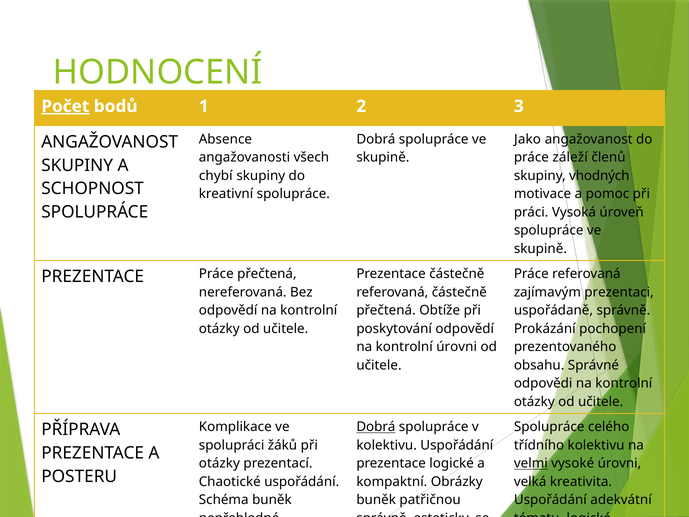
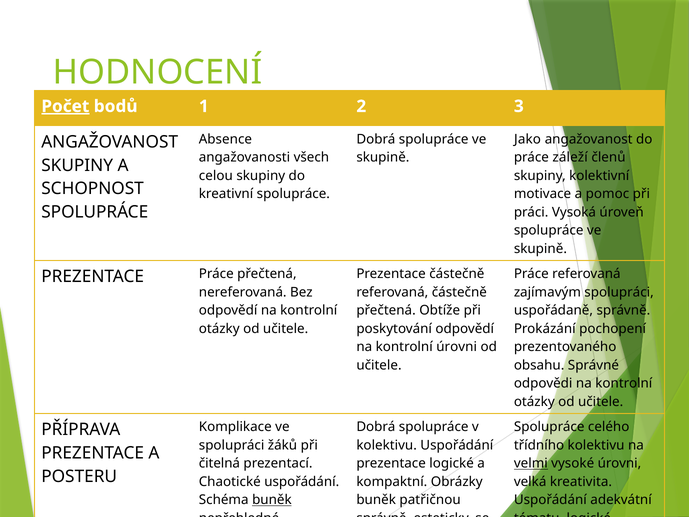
chybí: chybí -> celou
vhodných: vhodných -> kolektivní
zajímavým prezentaci: prezentaci -> spolupráci
Dobrá at (376, 427) underline: present -> none
otázky at (219, 463): otázky -> čitelná
buněk at (272, 500) underline: none -> present
